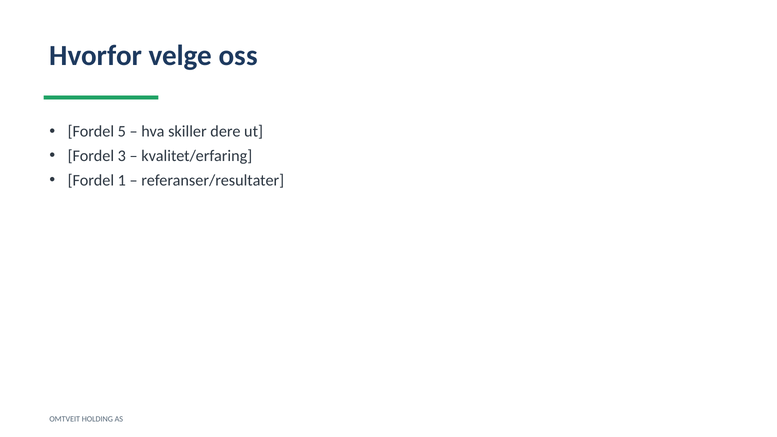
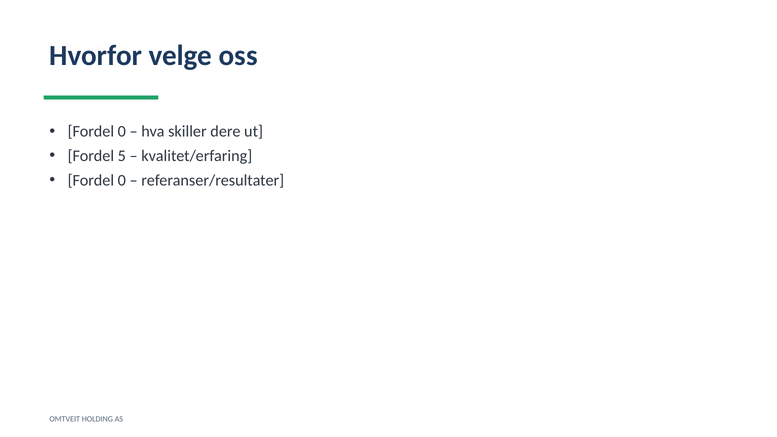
5 at (122, 132): 5 -> 0
3: 3 -> 5
1 at (122, 180): 1 -> 0
